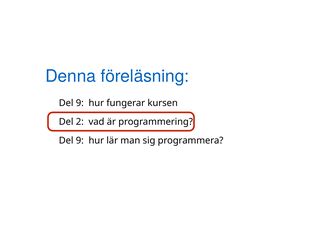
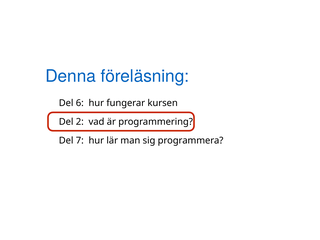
9 at (80, 103): 9 -> 6
9 at (80, 140): 9 -> 7
